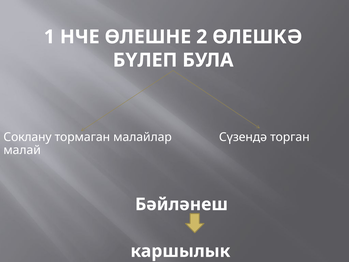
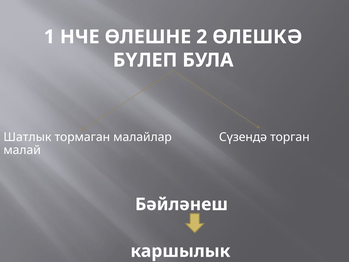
Соклану: Соклану -> Шатлык
